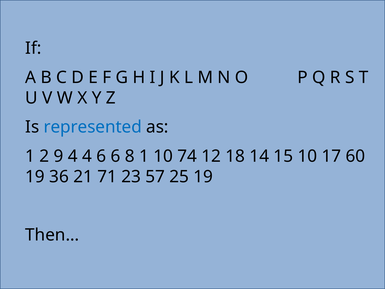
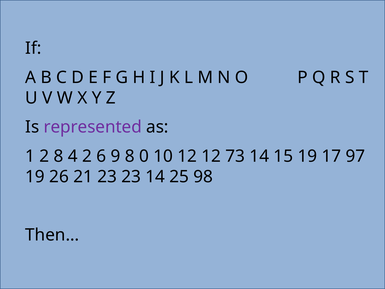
represented colour: blue -> purple
2 9: 9 -> 8
4 4: 4 -> 2
6 6: 6 -> 9
8 1: 1 -> 0
10 74: 74 -> 12
18: 18 -> 73
15 10: 10 -> 19
60: 60 -> 97
36: 36 -> 26
21 71: 71 -> 23
23 57: 57 -> 14
25 19: 19 -> 98
